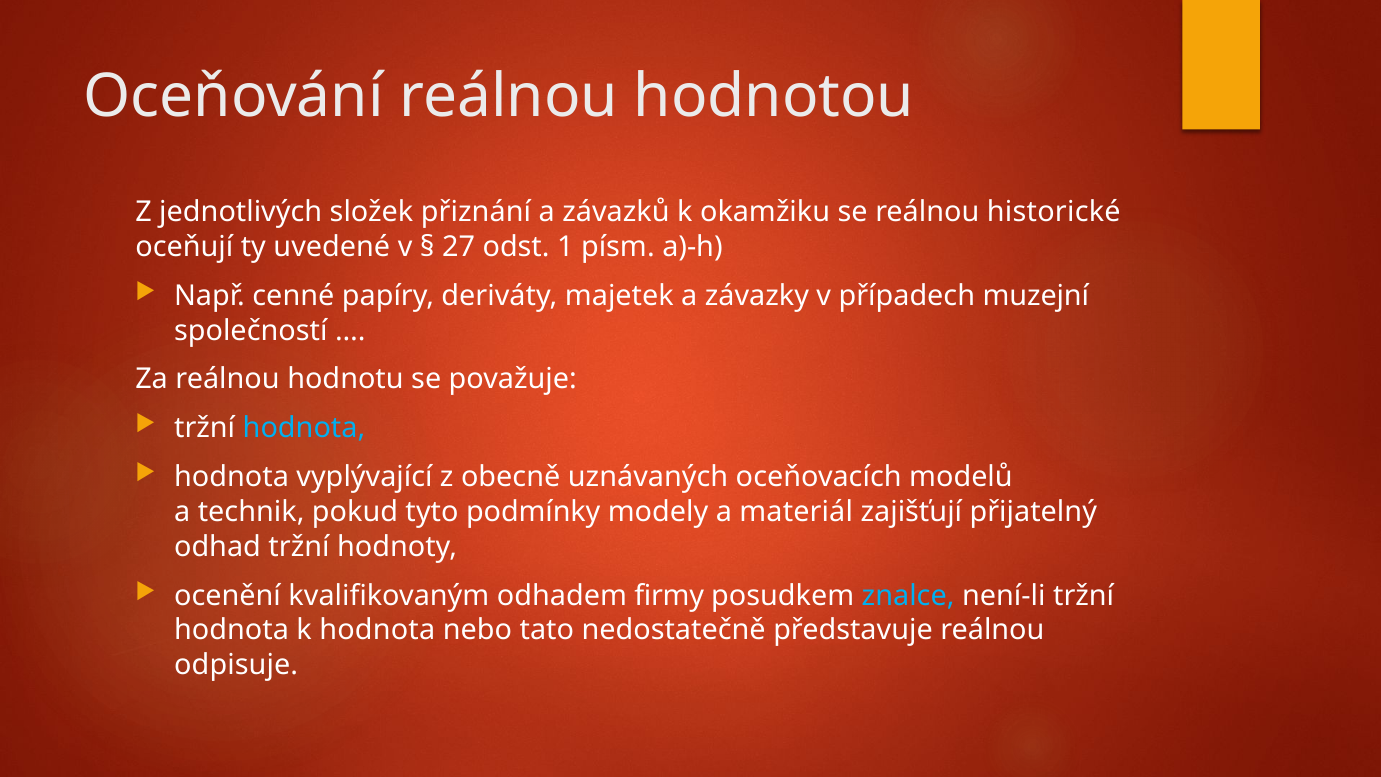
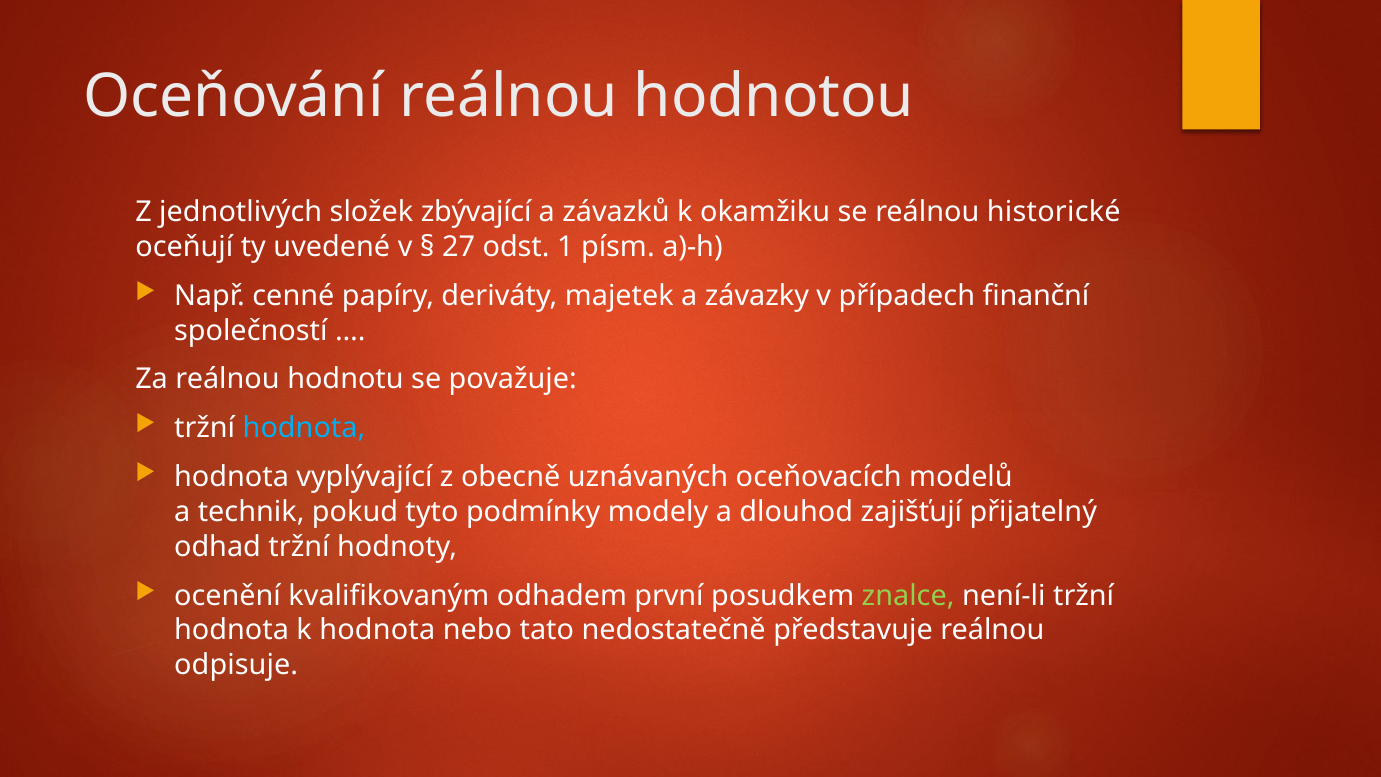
přiznání: přiznání -> zbývající
muzejní: muzejní -> finanční
materiál: materiál -> dlouhod
firmy: firmy -> první
znalce colour: light blue -> light green
